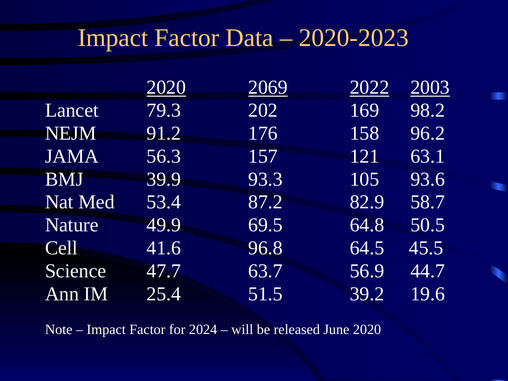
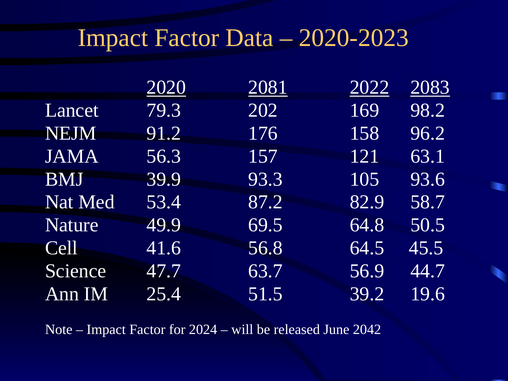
2069: 2069 -> 2081
2003: 2003 -> 2083
96.8: 96.8 -> 56.8
June 2020: 2020 -> 2042
